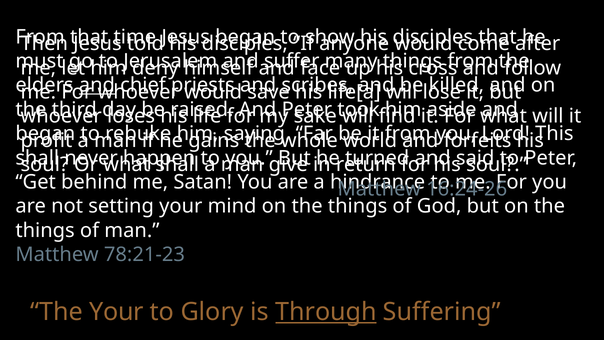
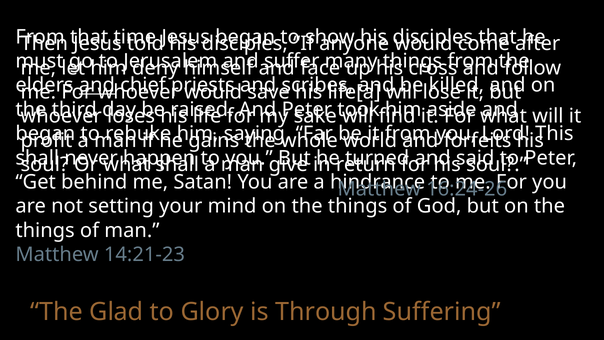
78:21-23: 78:21-23 -> 14:21-23
The Your: Your -> Glad
Through underline: present -> none
